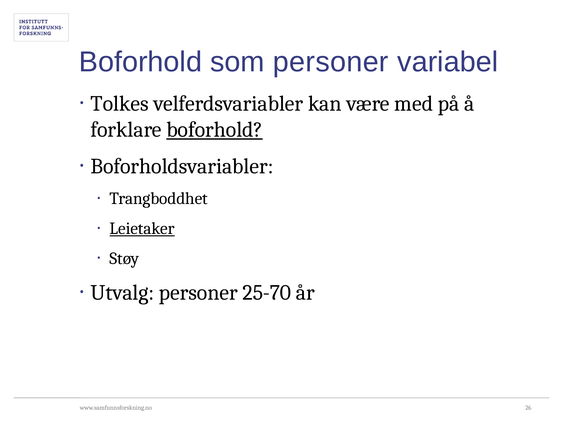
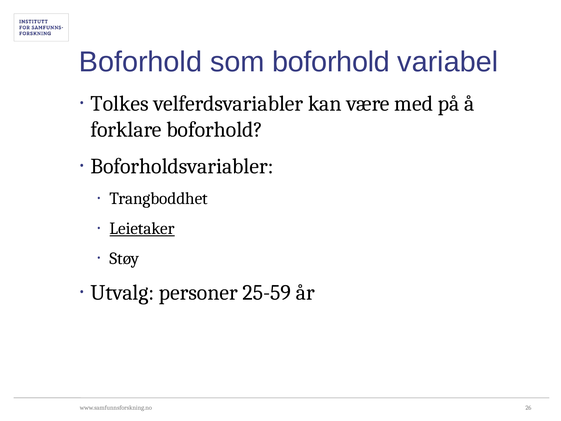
som personer: personer -> boforhold
boforhold at (215, 130) underline: present -> none
25-70: 25-70 -> 25-59
